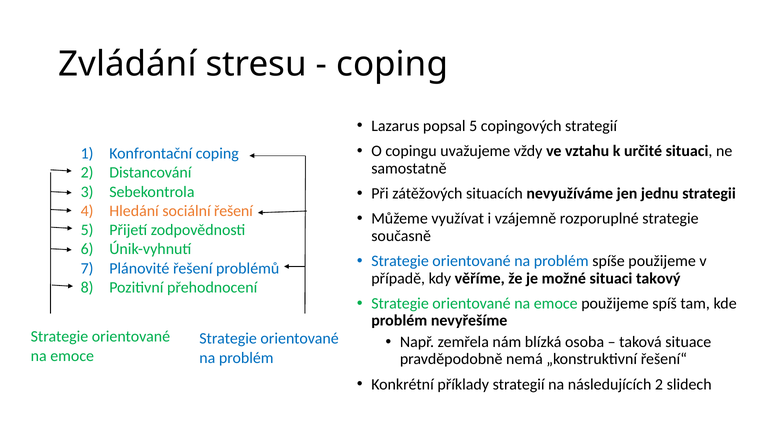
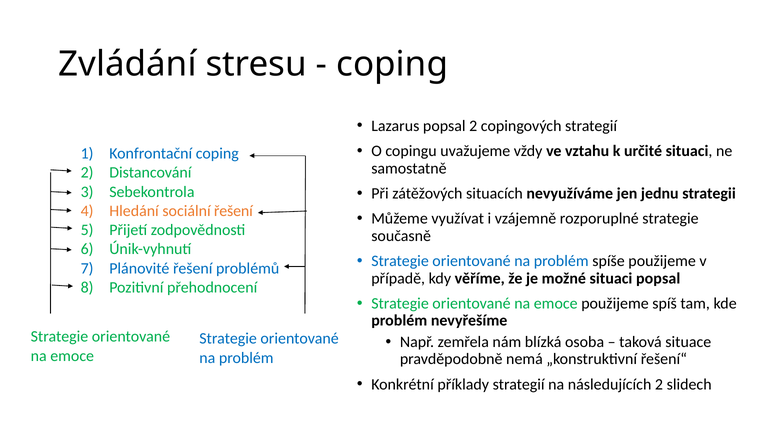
popsal 5: 5 -> 2
situaci takový: takový -> popsal
